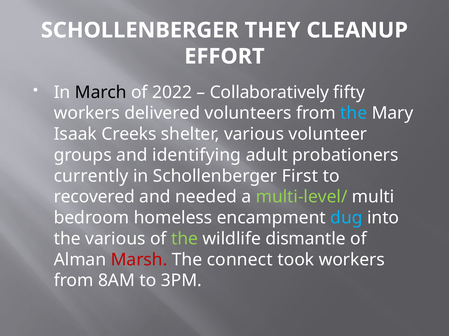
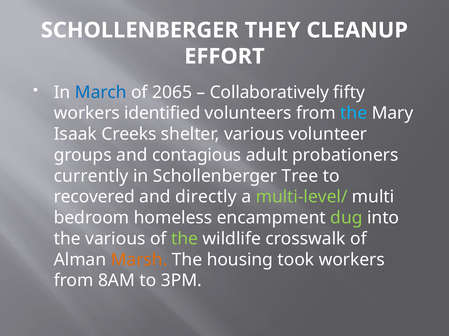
March colour: black -> blue
2022: 2022 -> 2065
delivered: delivered -> identified
identifying: identifying -> contagious
First: First -> Tree
needed: needed -> directly
dug colour: light blue -> light green
dismantle: dismantle -> crosswalk
Marsh colour: red -> orange
connect: connect -> housing
